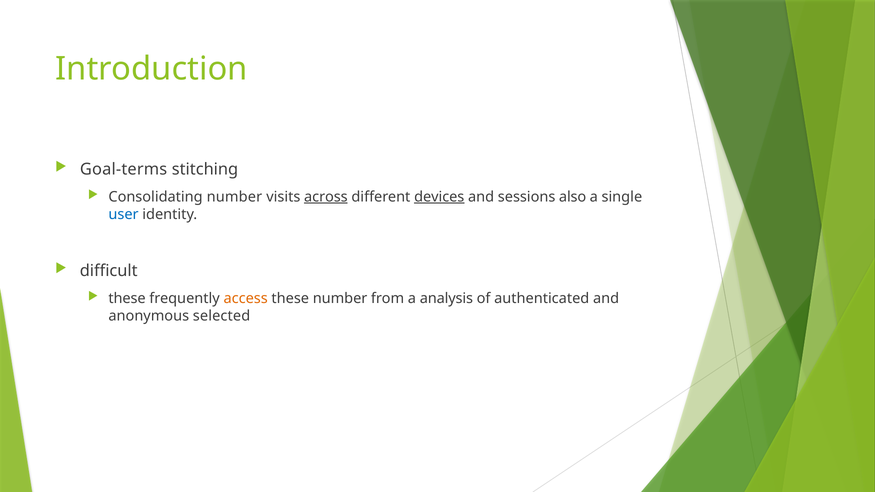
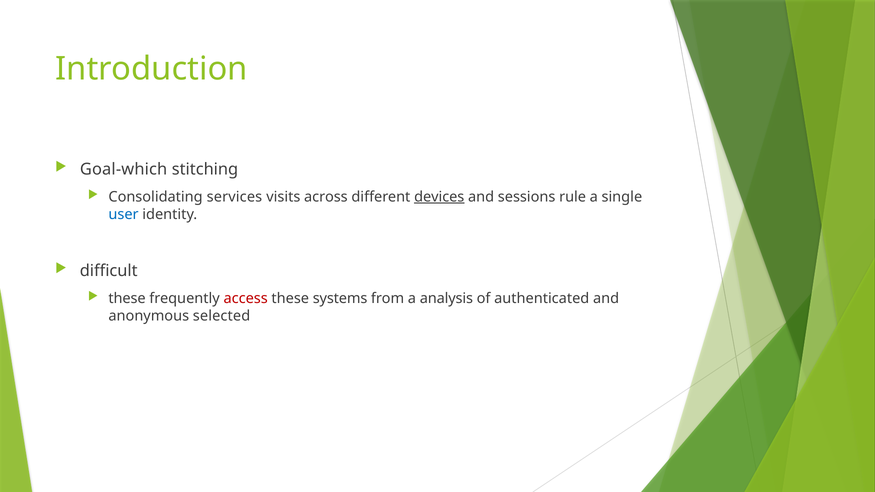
Goal-terms: Goal-terms -> Goal-which
Consolidating number: number -> services
across underline: present -> none
also: also -> rule
access colour: orange -> red
these number: number -> systems
